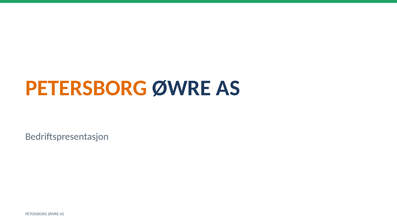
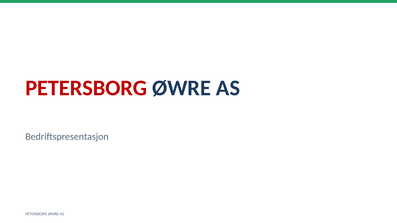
PETERSBORG at (86, 88) colour: orange -> red
